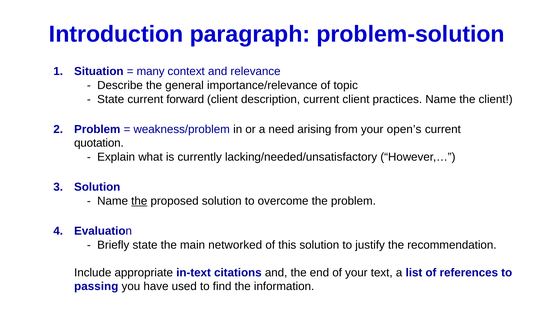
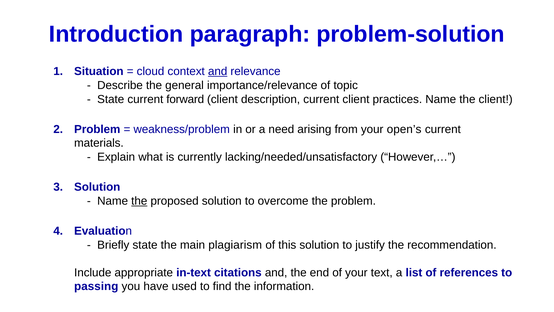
many: many -> cloud
and at (218, 71) underline: none -> present
quotation: quotation -> materials
networked: networked -> plagiarism
